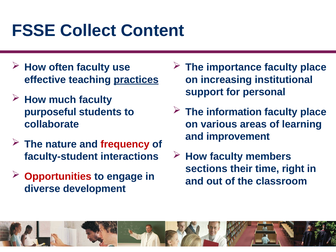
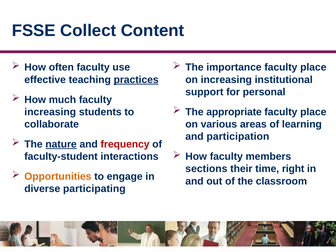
information: information -> appropriate
purposeful at (50, 112): purposeful -> increasing
improvement: improvement -> participation
nature underline: none -> present
Opportunities colour: red -> orange
development: development -> participating
